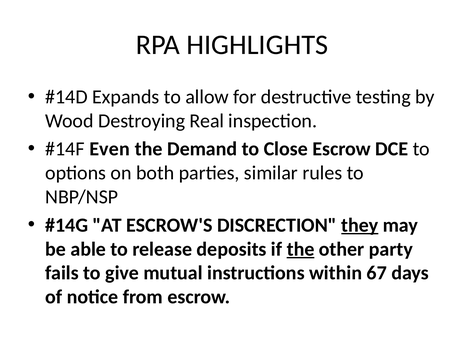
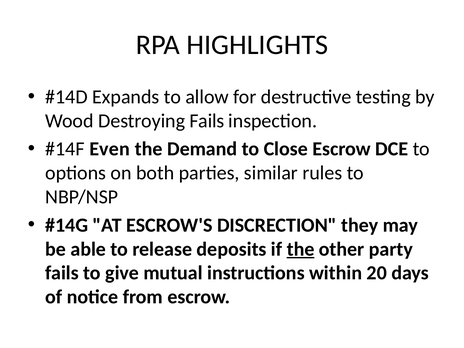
Destroying Real: Real -> Fails
they underline: present -> none
67: 67 -> 20
